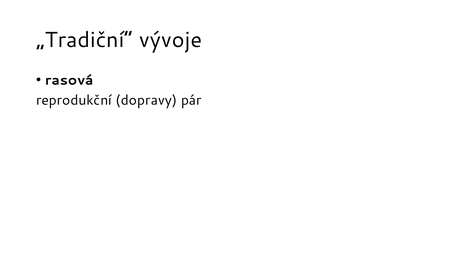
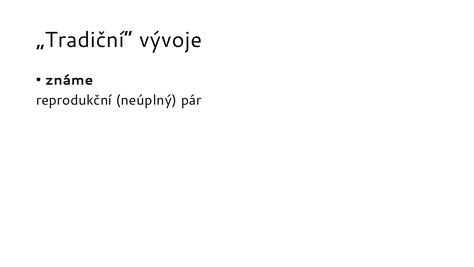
rasová: rasová -> známe
dopravy: dopravy -> neúplný
